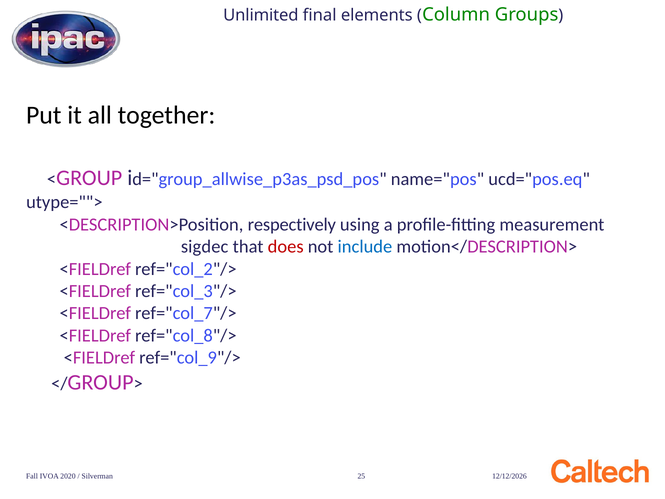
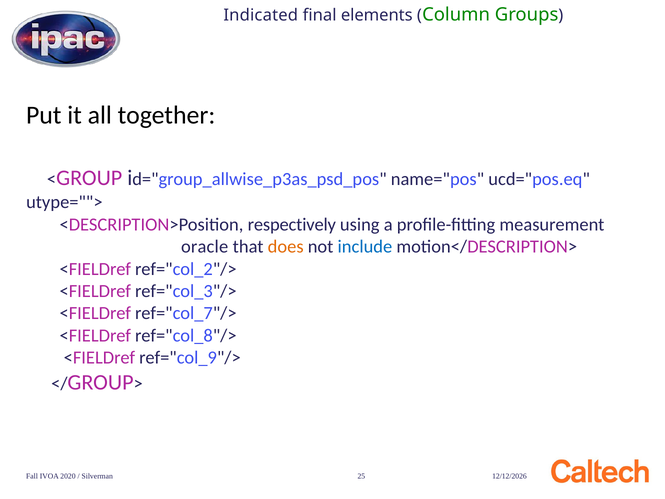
Unlimited: Unlimited -> Indicated
sigdec: sigdec -> oracle
does colour: red -> orange
